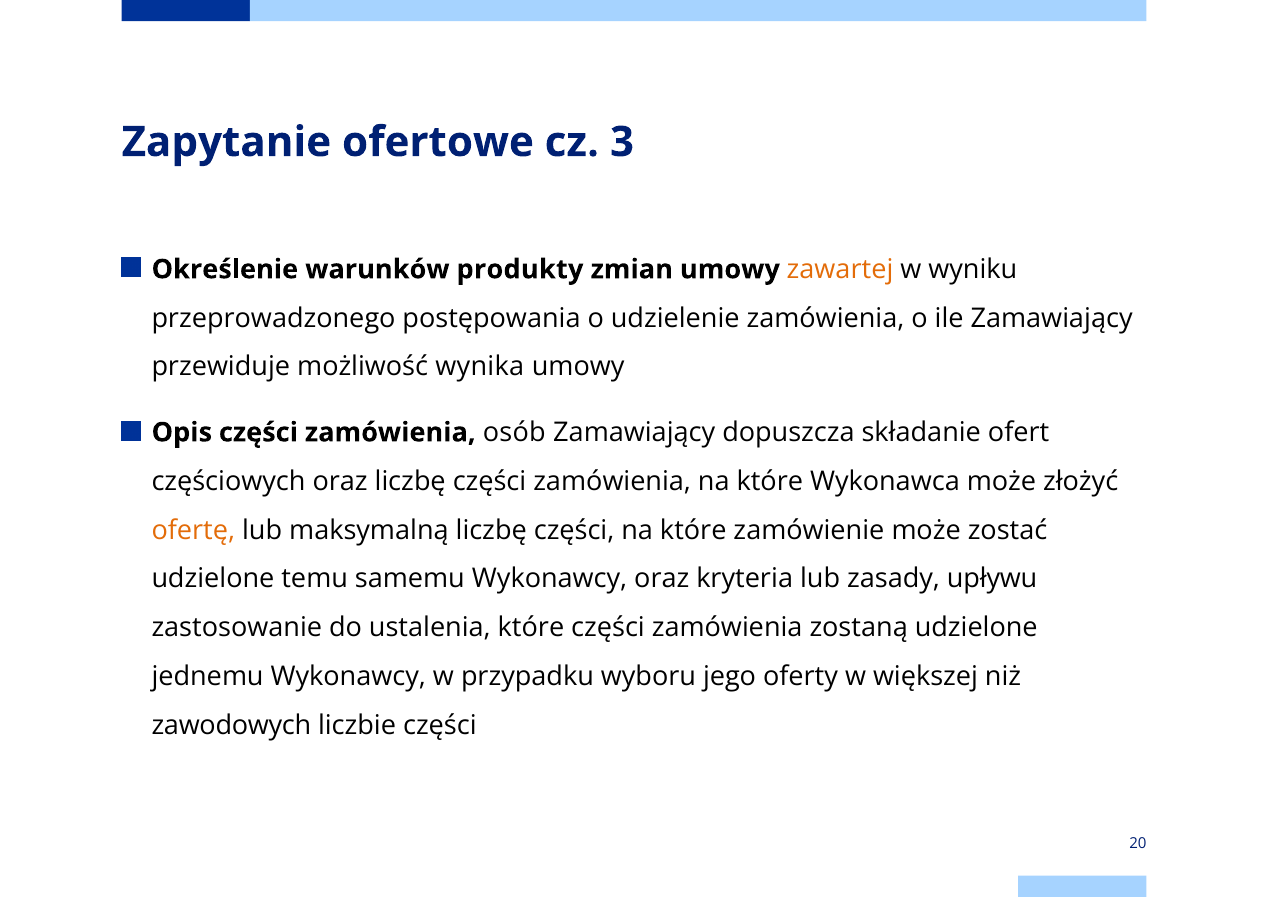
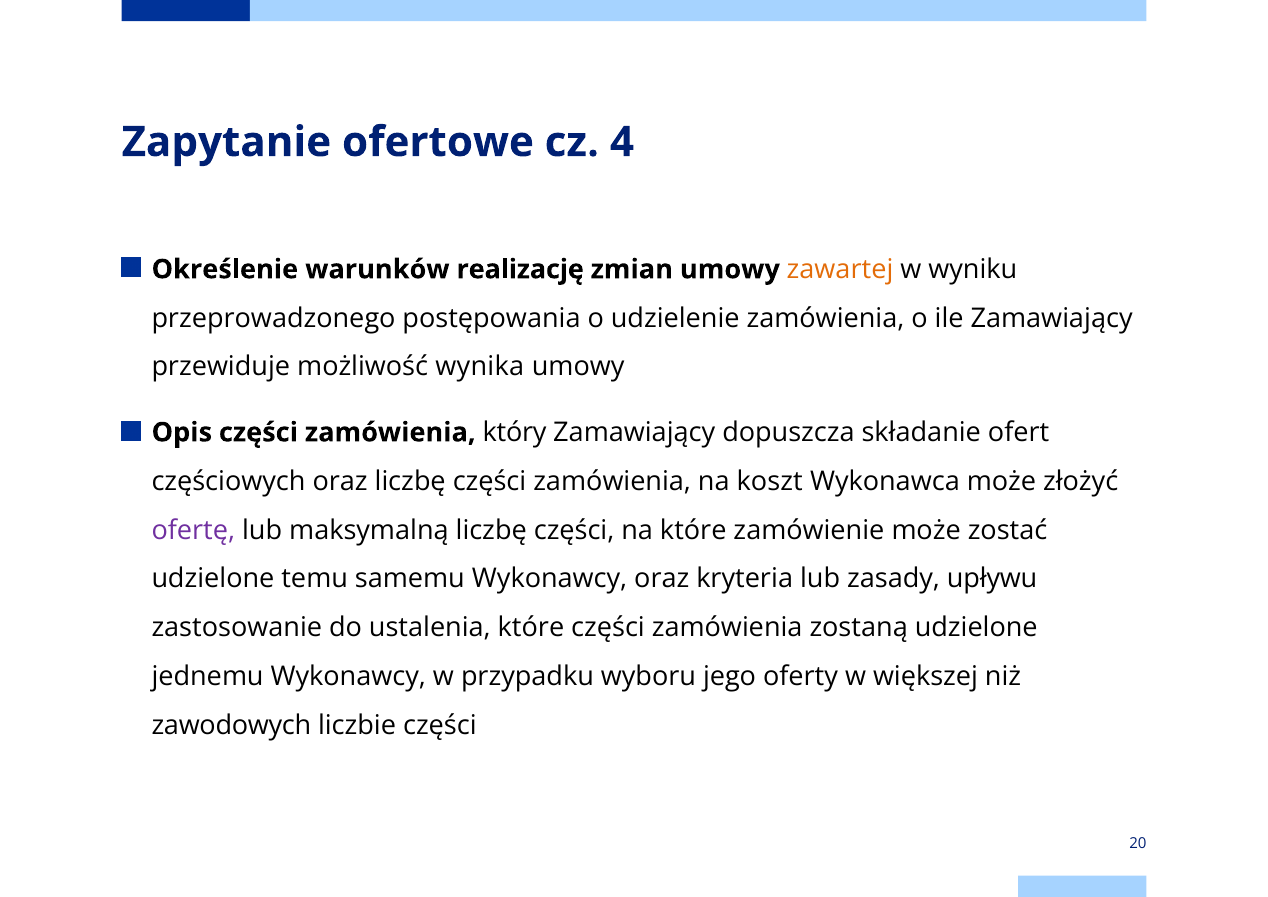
3: 3 -> 4
produkty: produkty -> realizację
osób: osób -> który
zamówienia na które: które -> koszt
ofertę colour: orange -> purple
